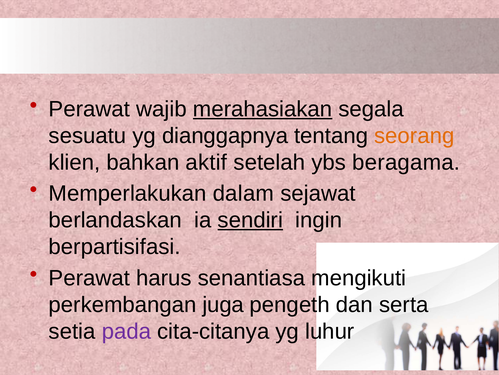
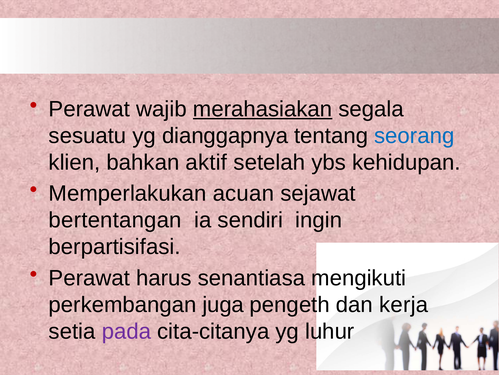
seorang colour: orange -> blue
beragama: beragama -> kehidupan
dalam: dalam -> acuan
berlandaskan: berlandaskan -> bertentangan
sendiri underline: present -> none
serta: serta -> kerja
